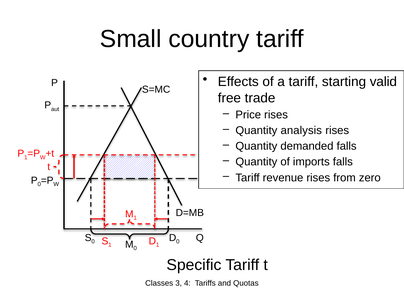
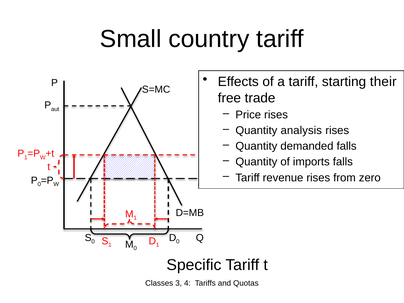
valid: valid -> their
